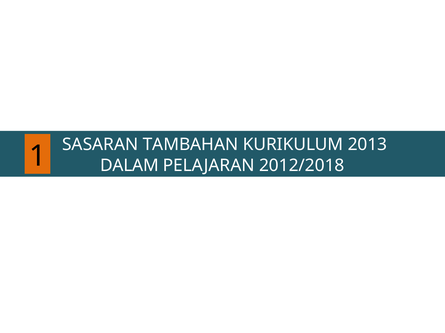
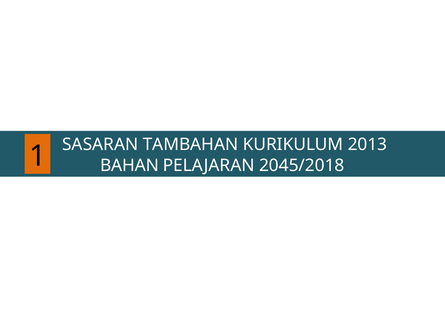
DALAM: DALAM -> BAHAN
2012/2018: 2012/2018 -> 2045/2018
